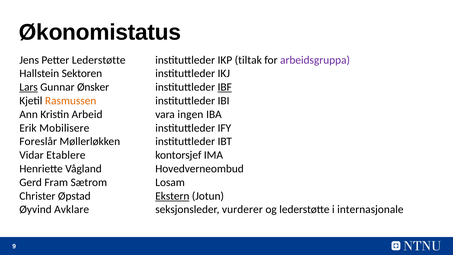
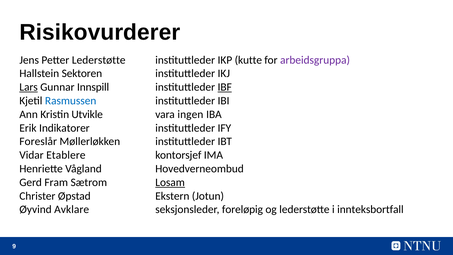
Økonomistatus: Økonomistatus -> Risikovurderer
tiltak: tiltak -> kutte
Ønsker: Ønsker -> Innspill
Rasmussen colour: orange -> blue
Arbeid: Arbeid -> Utvikle
Mobilisere: Mobilisere -> Indikatorer
Losam underline: none -> present
Ekstern underline: present -> none
vurderer: vurderer -> foreløpig
internasjonale: internasjonale -> innteksbortfall
